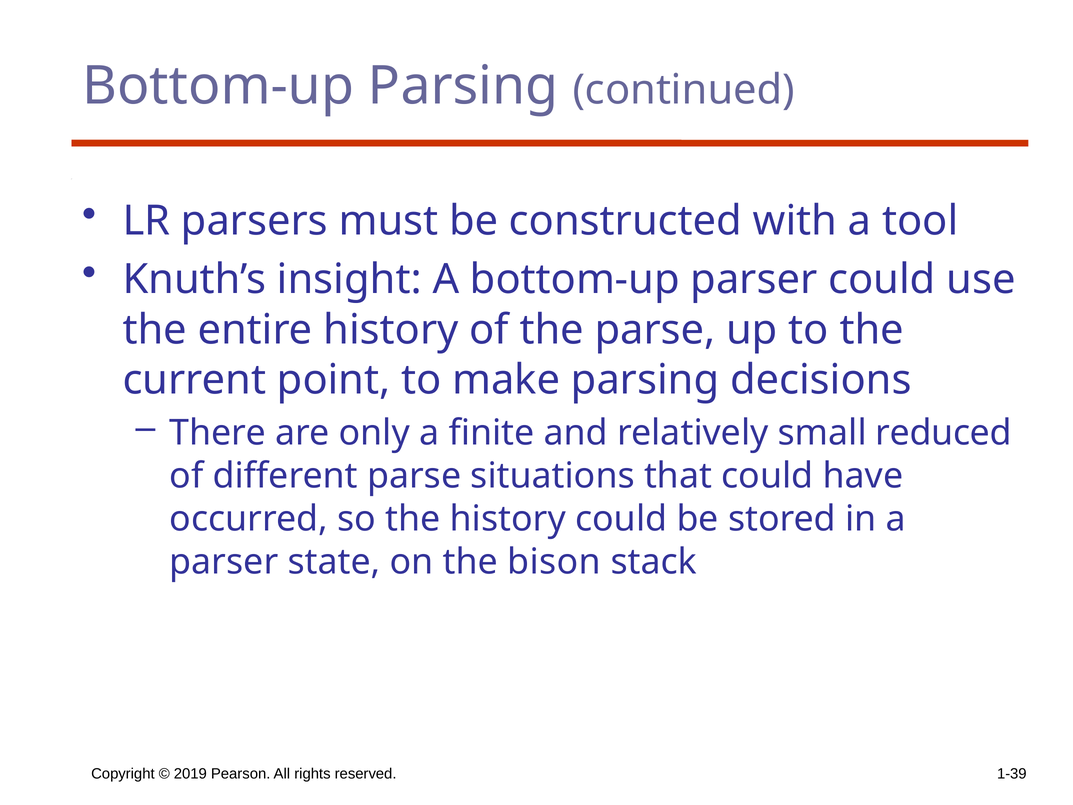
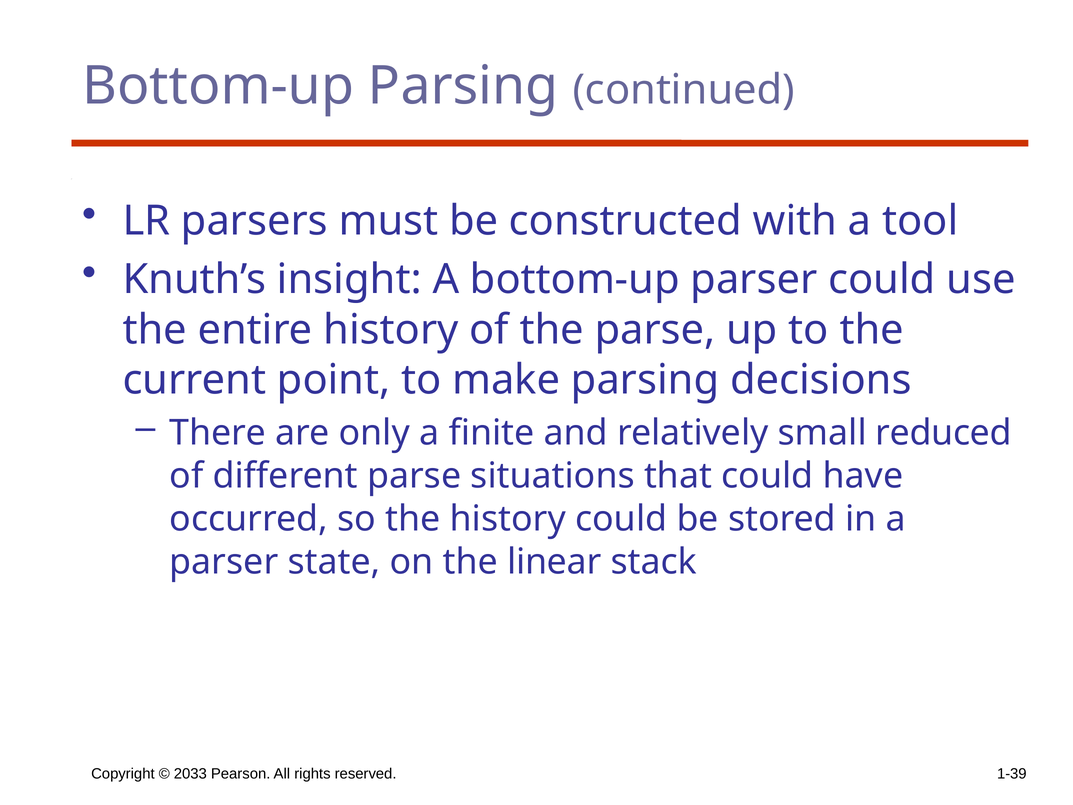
bison: bison -> linear
2019: 2019 -> 2033
